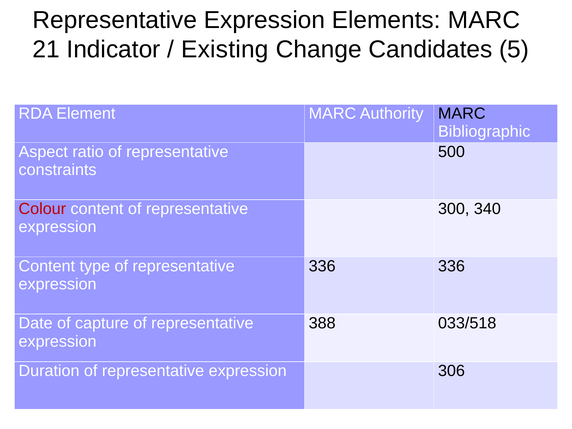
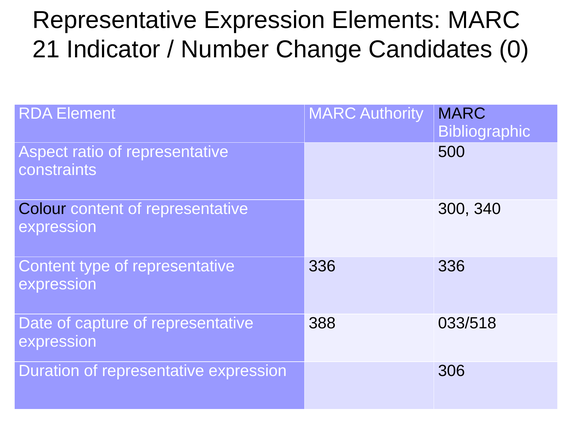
Existing: Existing -> Number
5: 5 -> 0
Colour colour: red -> black
